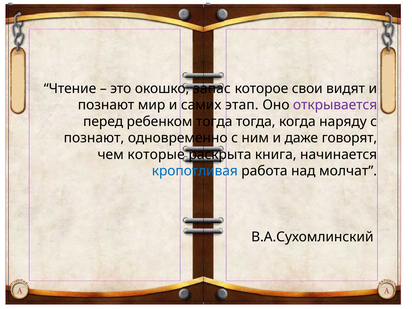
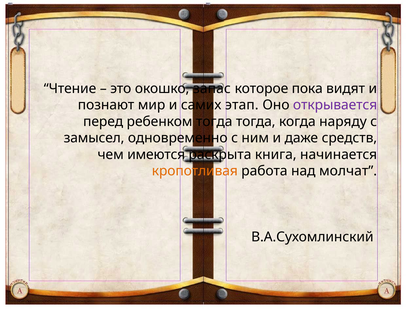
свои: свои -> пока
познают at (94, 138): познают -> замысел
говорят: говорят -> средств
которые: которые -> имеются
кропотливая colour: blue -> orange
